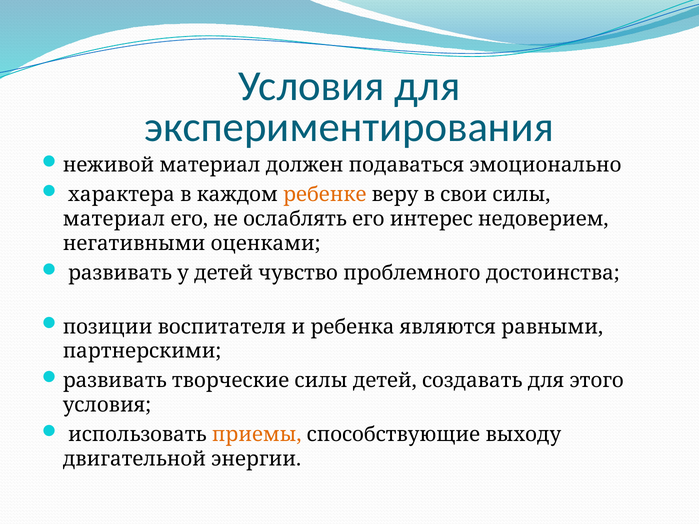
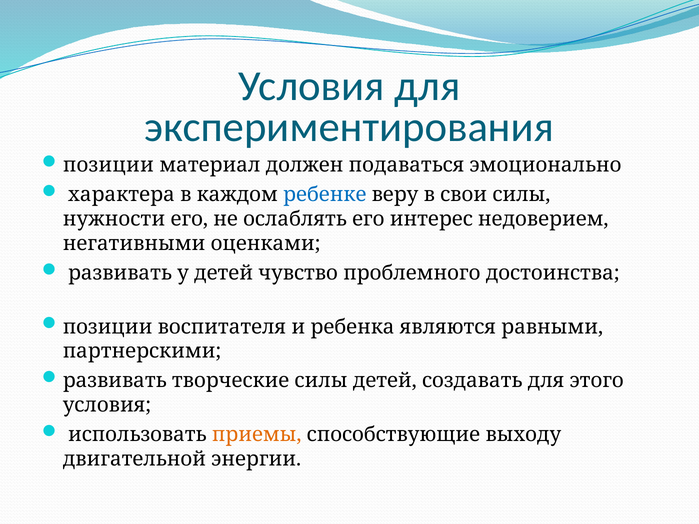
неживой at (108, 165): неживой -> позиции
ребенке colour: orange -> blue
материал at (114, 219): материал -> нужности
